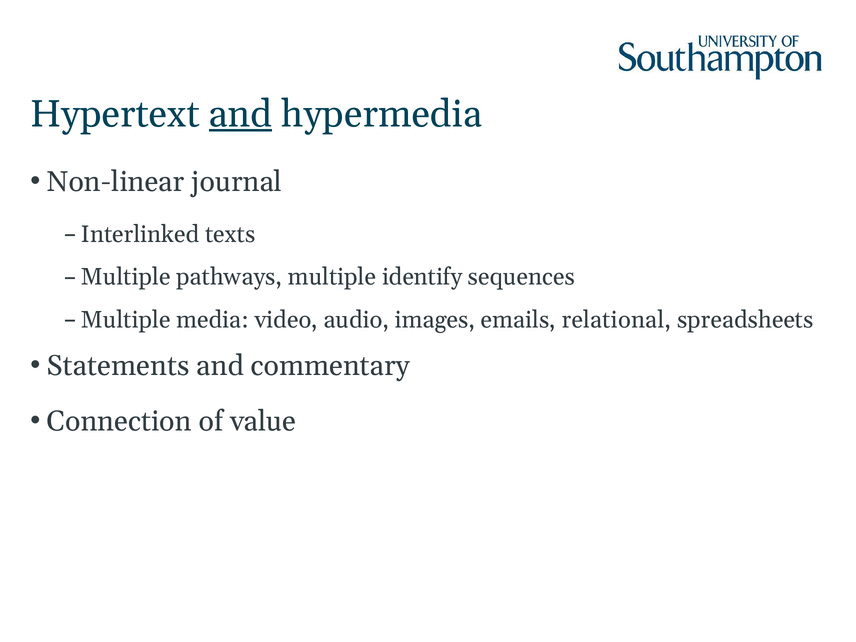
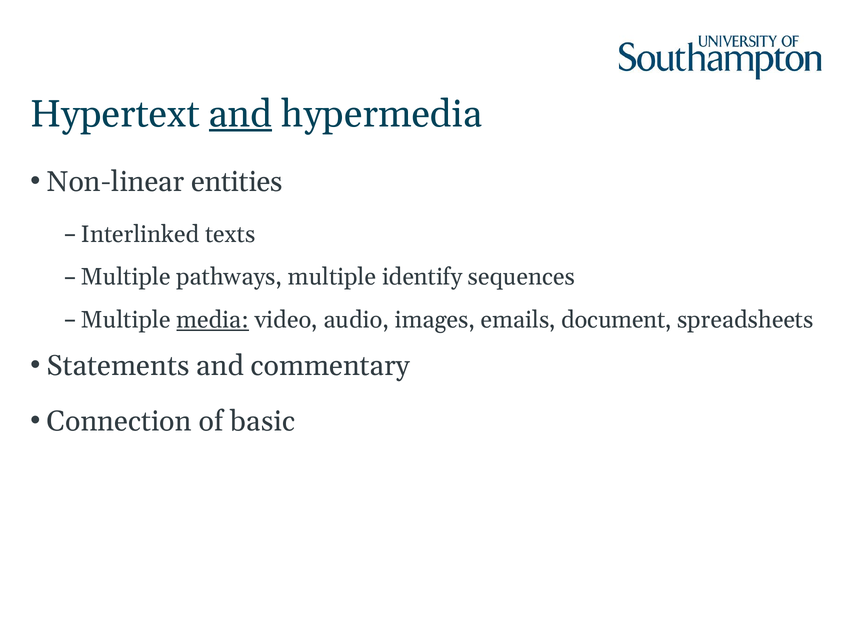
journal: journal -> entities
media underline: none -> present
relational: relational -> document
value: value -> basic
